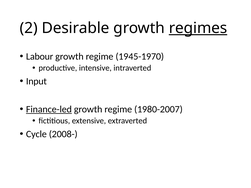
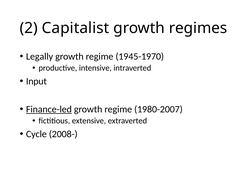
Desirable: Desirable -> Capitalist
regimes underline: present -> none
Labour: Labour -> Legally
